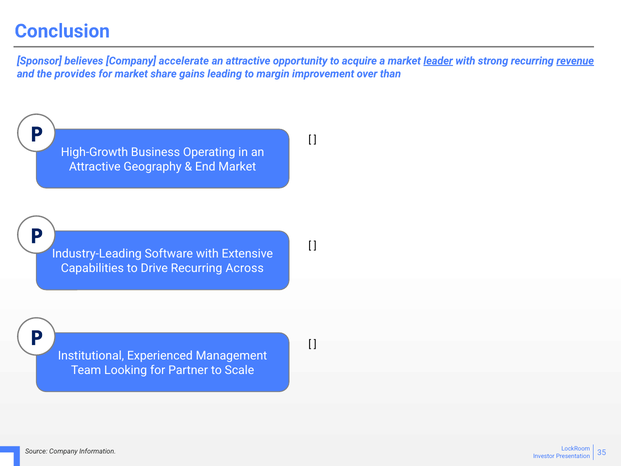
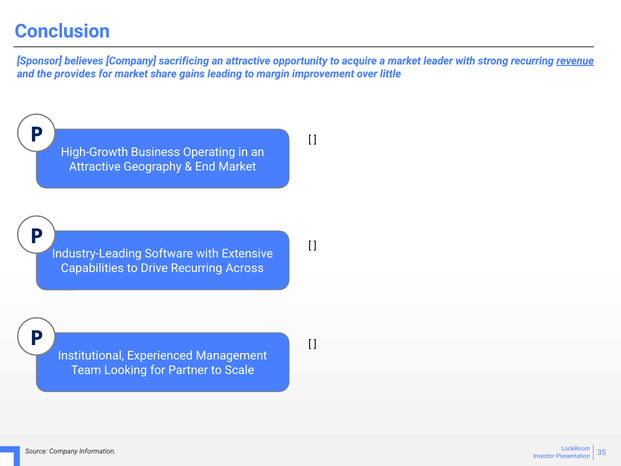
accelerate: accelerate -> sacrificing
leader underline: present -> none
than: than -> little
